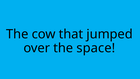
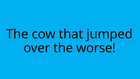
space: space -> worse
